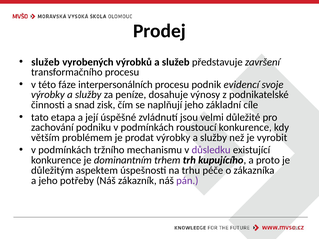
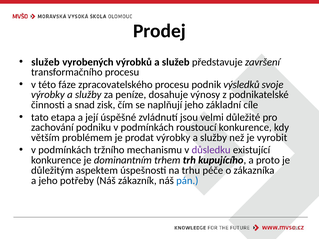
interpersonálních: interpersonálních -> zpracovatelského
evidencí: evidencí -> výsledků
pán colour: purple -> blue
